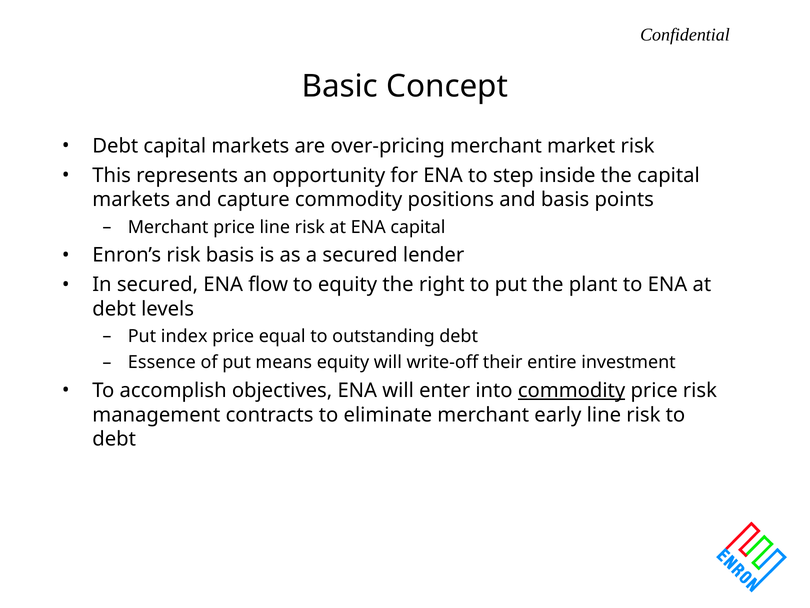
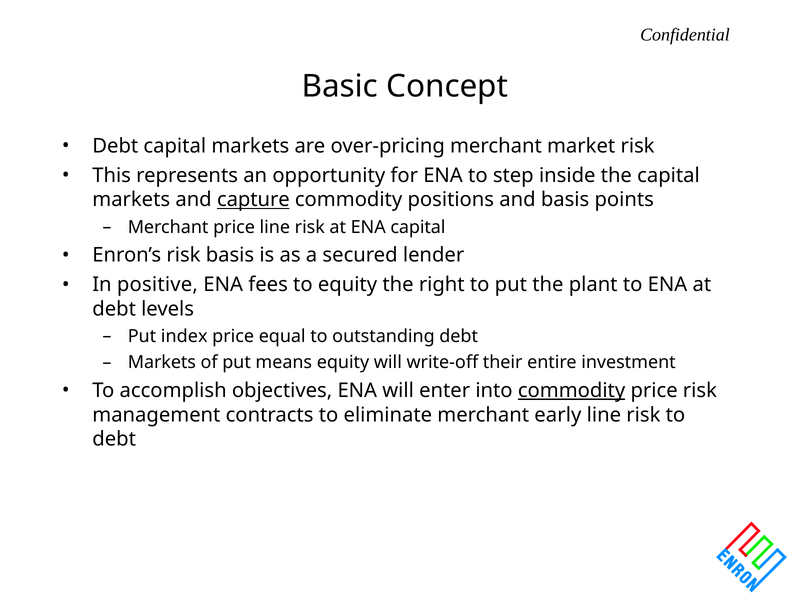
capture underline: none -> present
In secured: secured -> positive
flow: flow -> fees
Essence at (162, 362): Essence -> Markets
